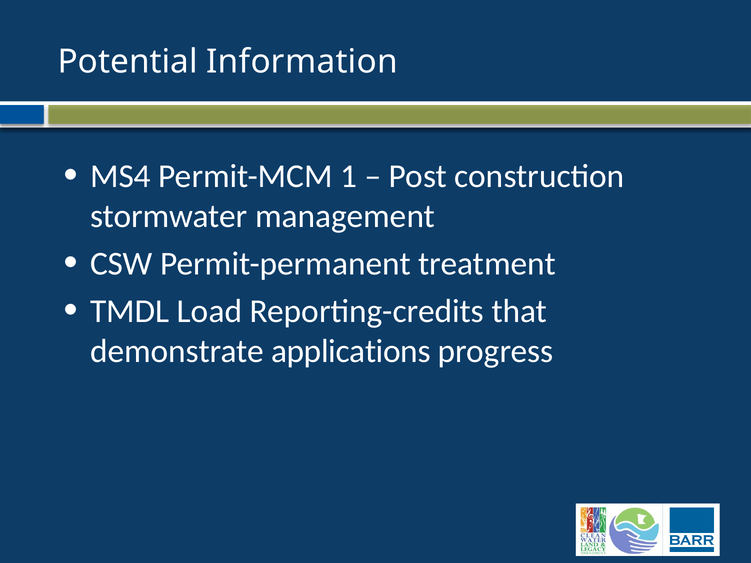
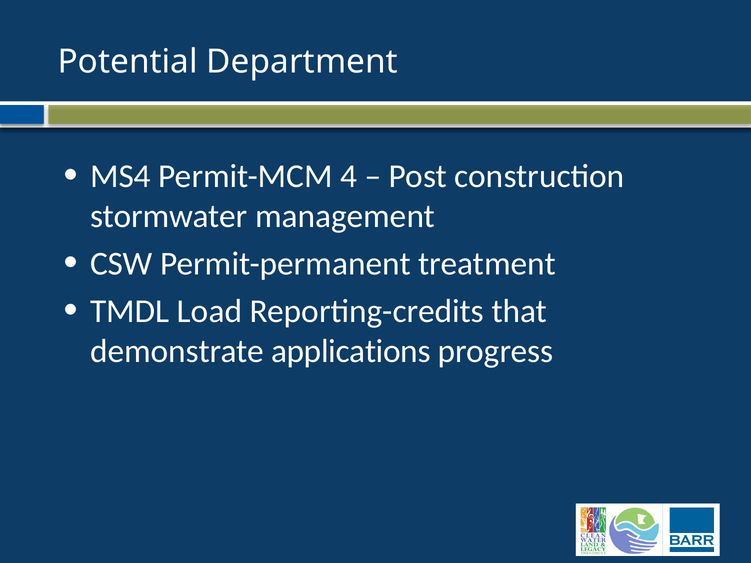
Information: Information -> Department
1: 1 -> 4
